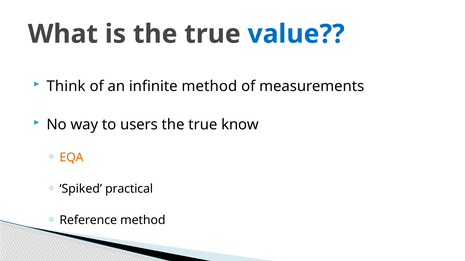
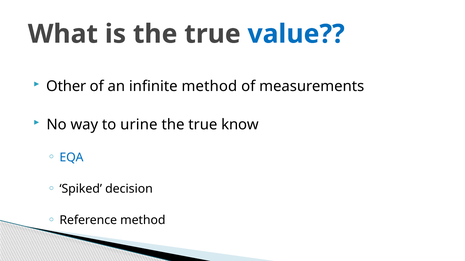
Think: Think -> Other
users: users -> urine
EQA colour: orange -> blue
practical: practical -> decision
